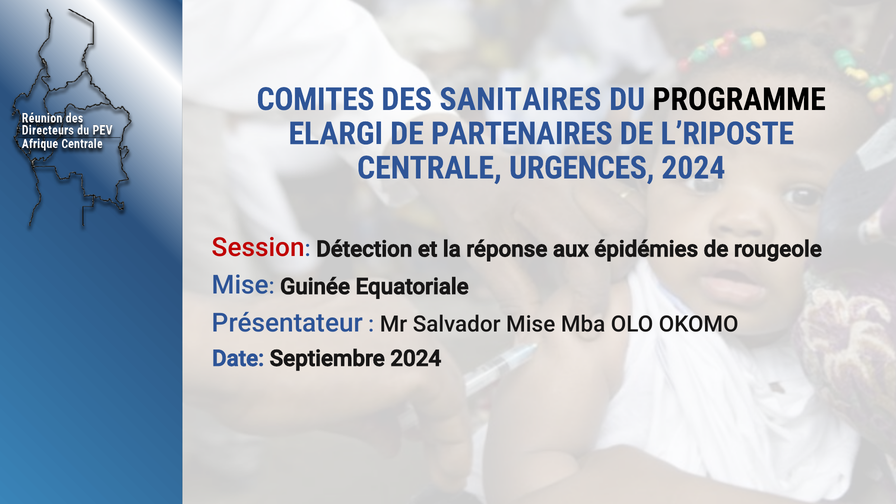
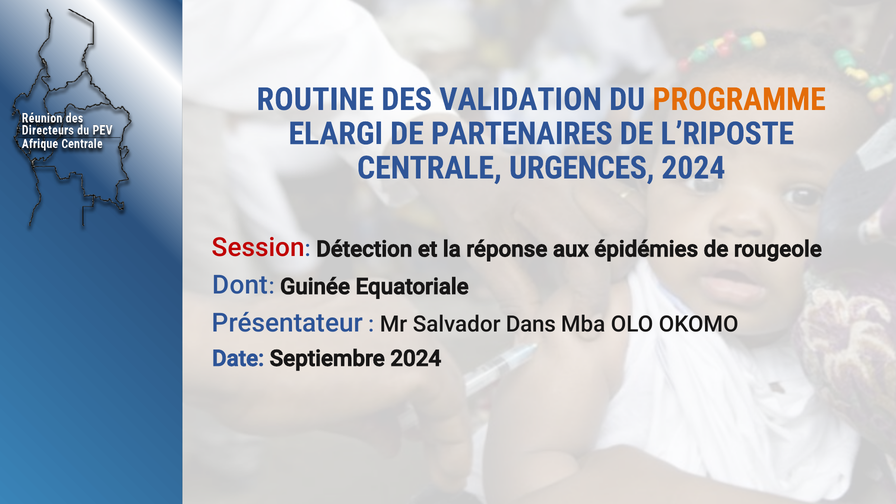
COMITES: COMITES -> ROUTINE
SANITAIRES: SANITAIRES -> VALIDATION
PROGRAMME colour: black -> orange
Mise at (240, 285): Mise -> Dont
Salvador Mise: Mise -> Dans
